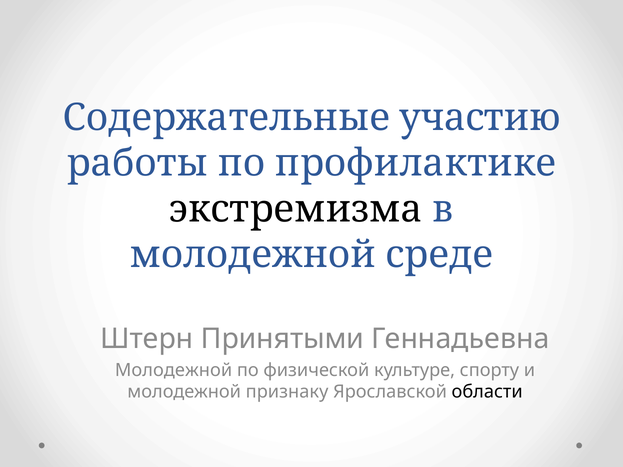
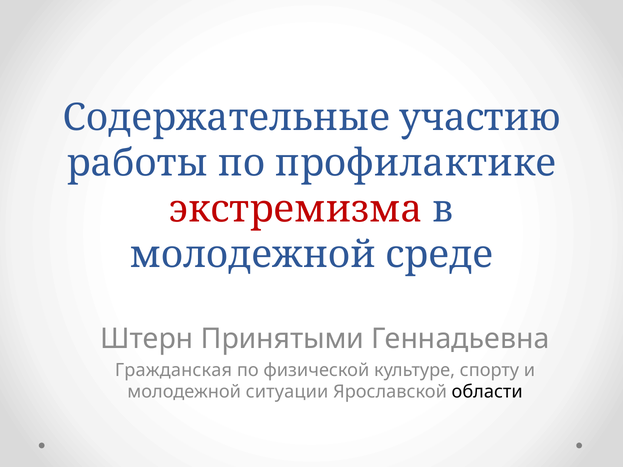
экстремизма colour: black -> red
Молодежной at (174, 370): Молодежной -> Гражданская
признаку: признаку -> ситуации
